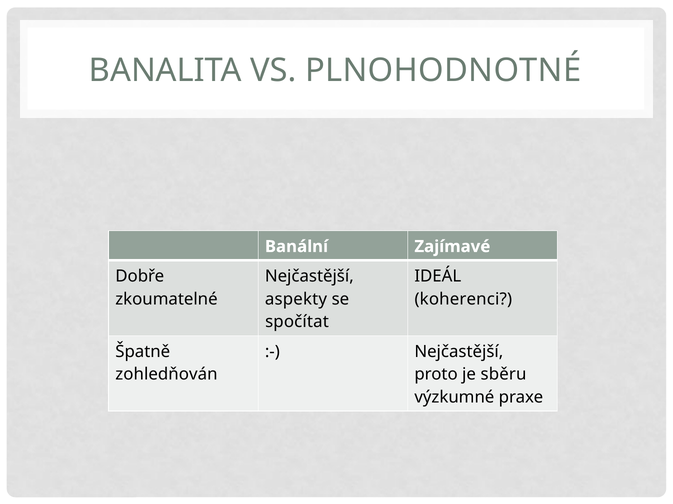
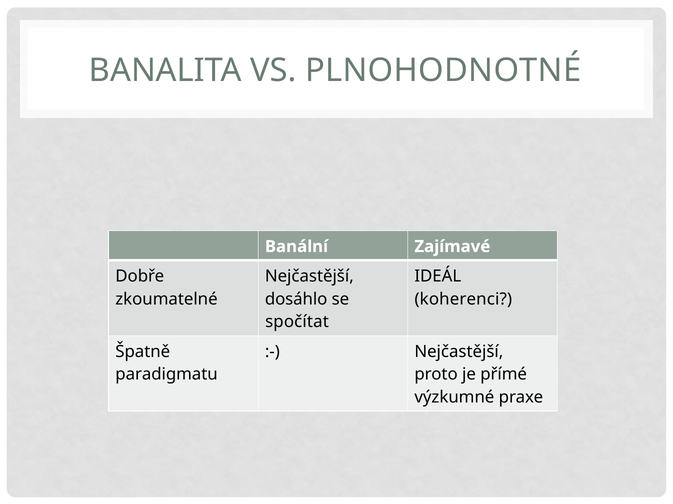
aspekty: aspekty -> dosáhlo
zohledňován: zohledňován -> paradigmatu
sběru: sběru -> přímé
